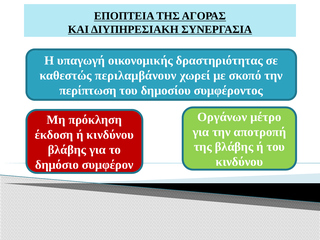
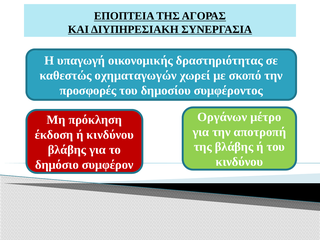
περιλαμβάνουν: περιλαμβάνουν -> οχηματαγωγών
περίπτωση: περίπτωση -> προσφορές
